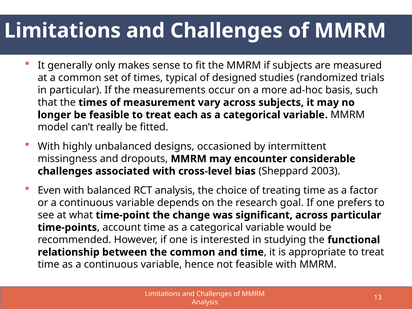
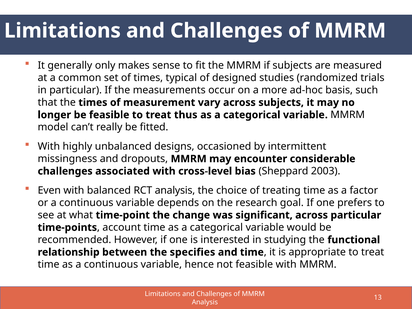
each: each -> thus
the common: common -> specifies
